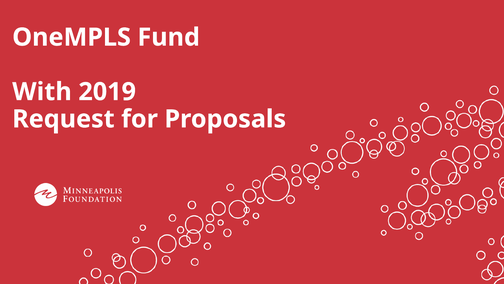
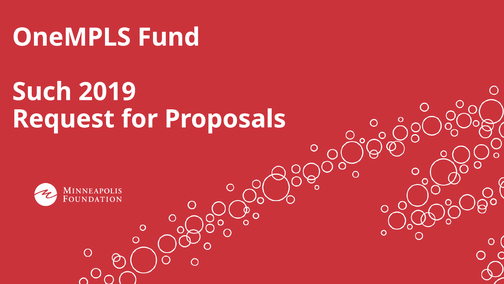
With: With -> Such
